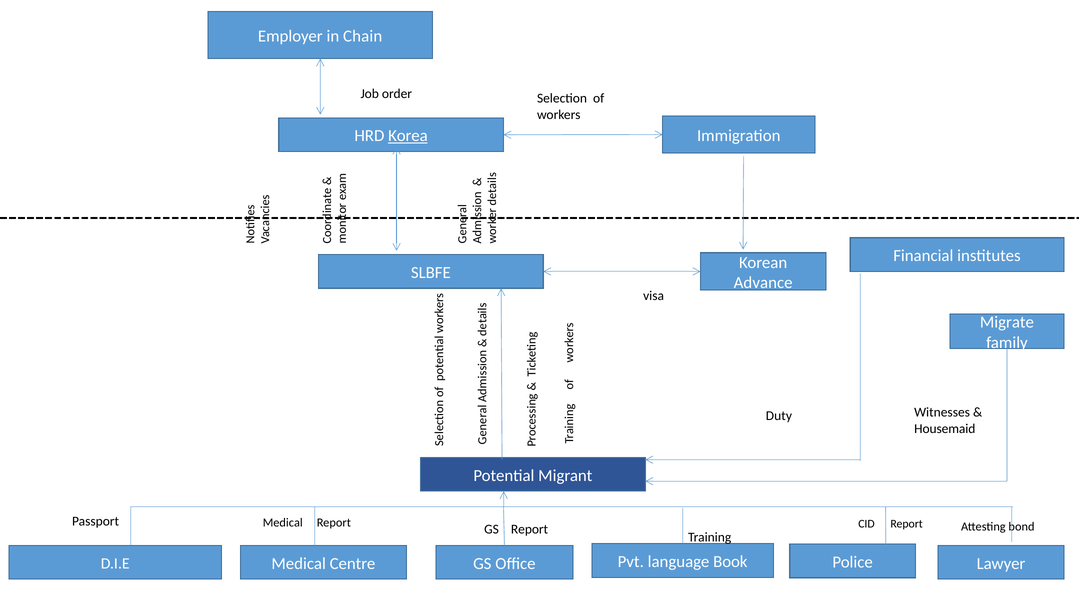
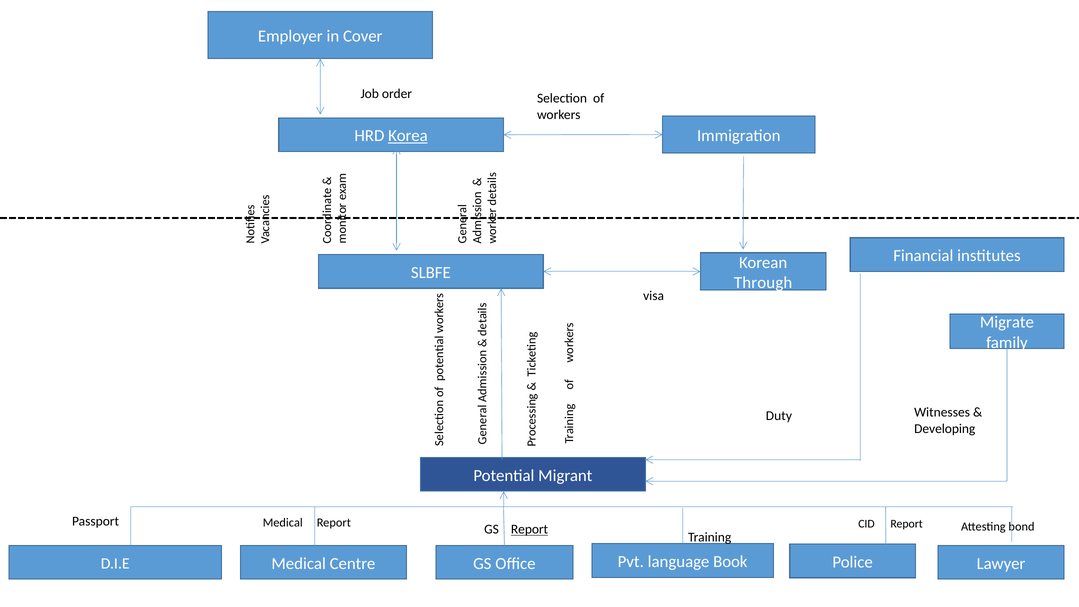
Chain: Chain -> Cover
Advance: Advance -> Through
Housemaid: Housemaid -> Developing
Report at (530, 529) underline: none -> present
